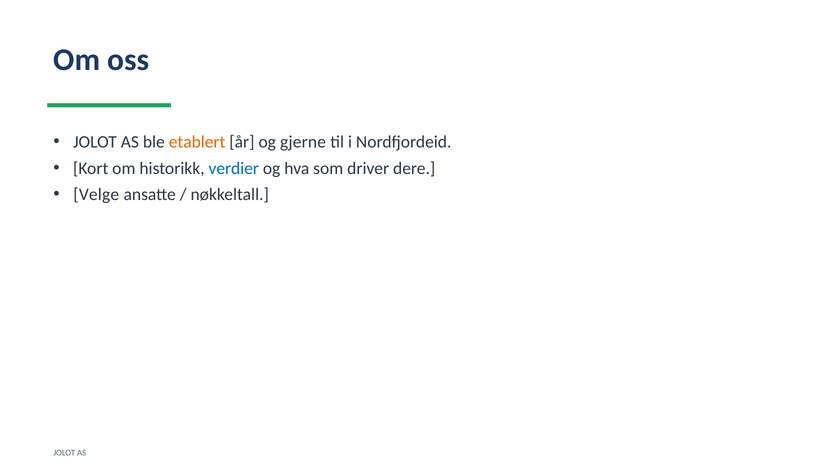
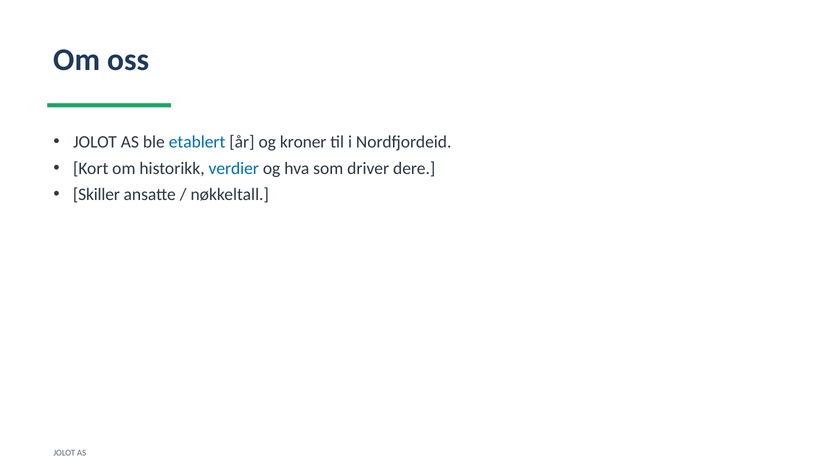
etablert colour: orange -> blue
gjerne: gjerne -> kroner
Velge: Velge -> Skiller
